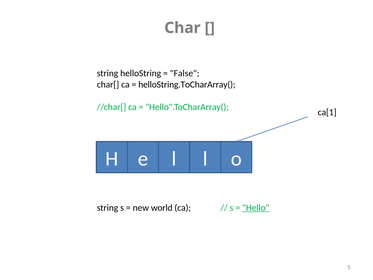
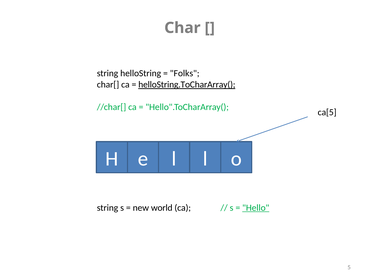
False: False -> Folks
helloString.ToCharArray( underline: none -> present
ca[1: ca[1 -> ca[5
